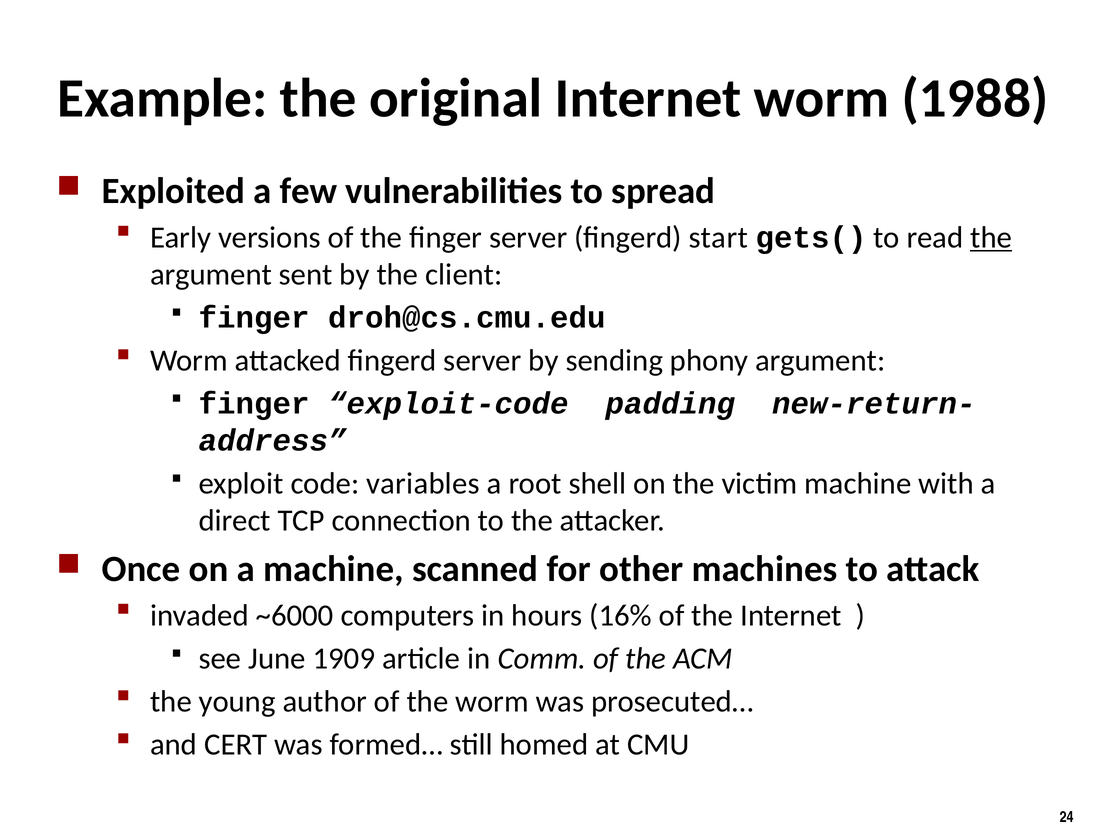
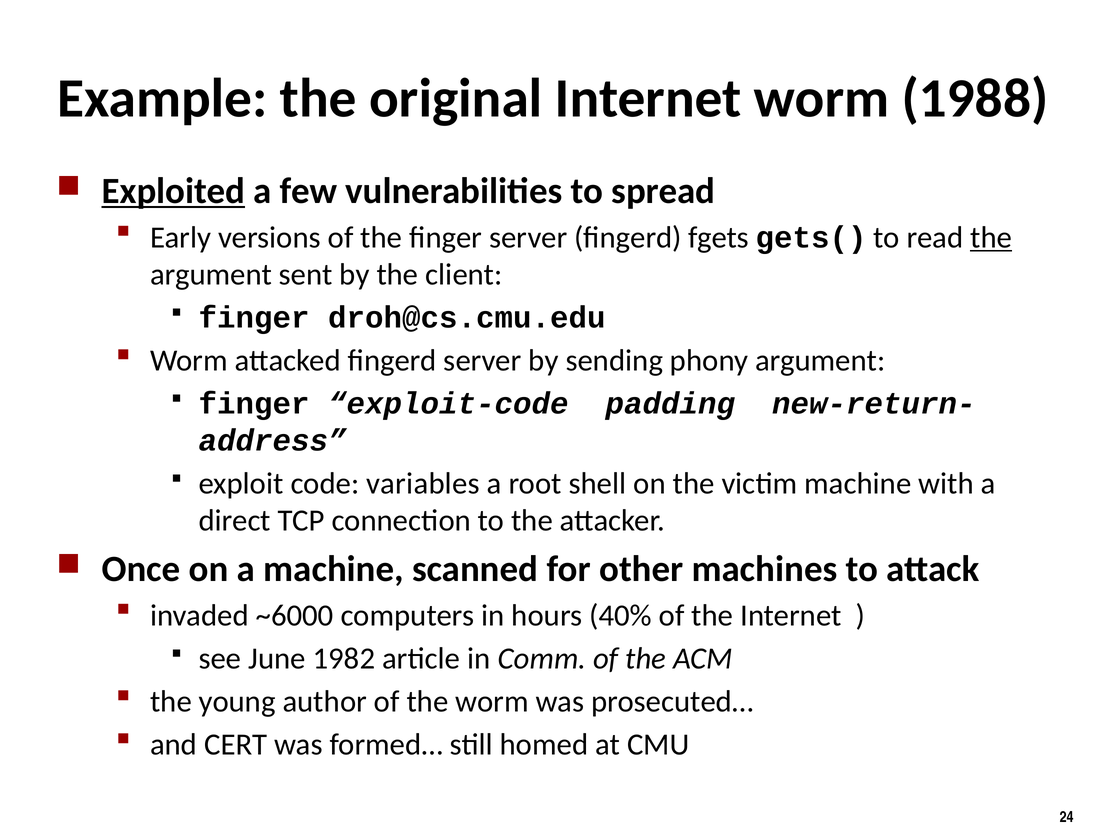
Exploited underline: none -> present
start: start -> fgets
16%: 16% -> 40%
1909: 1909 -> 1982
